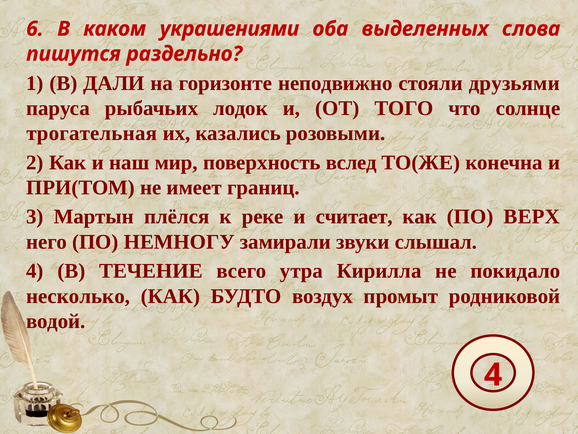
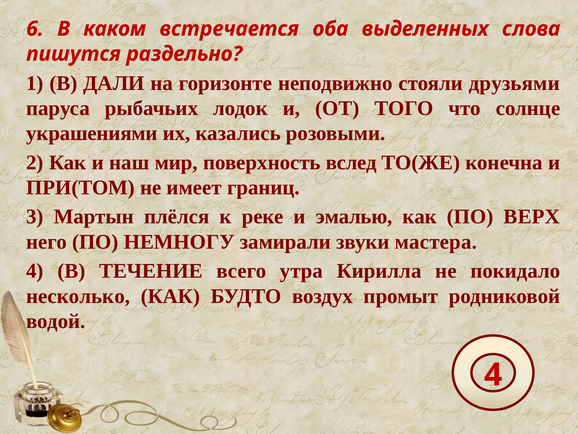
украшениями: украшениями -> встречается
трогательная: трогательная -> украшениями
считает: считает -> эмалью
слышал: слышал -> мастера
